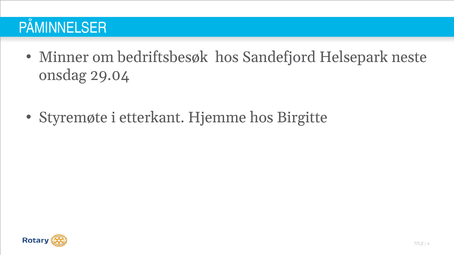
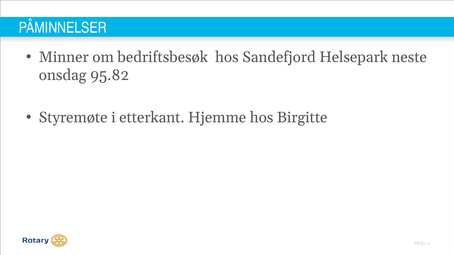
29.04: 29.04 -> 95.82
